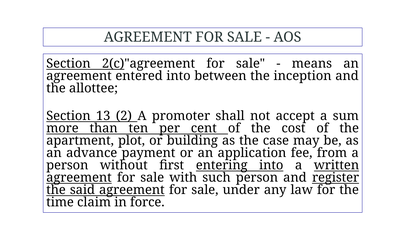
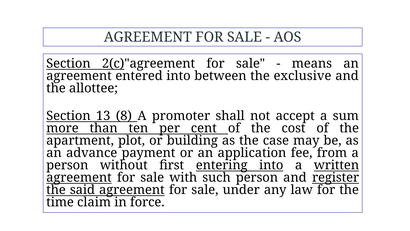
inception: inception -> exclusive
2: 2 -> 8
